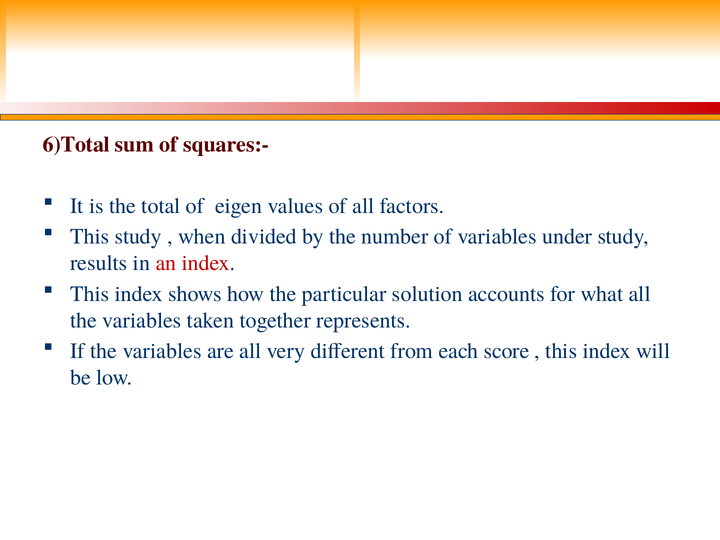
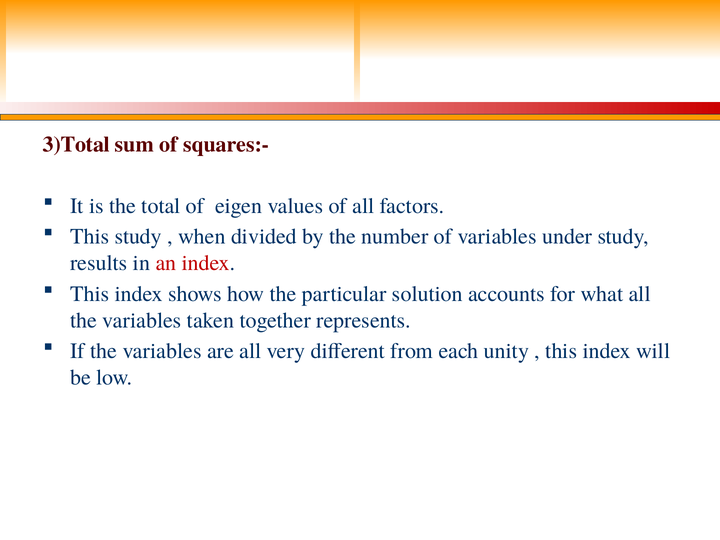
6)Total: 6)Total -> 3)Total
score: score -> unity
